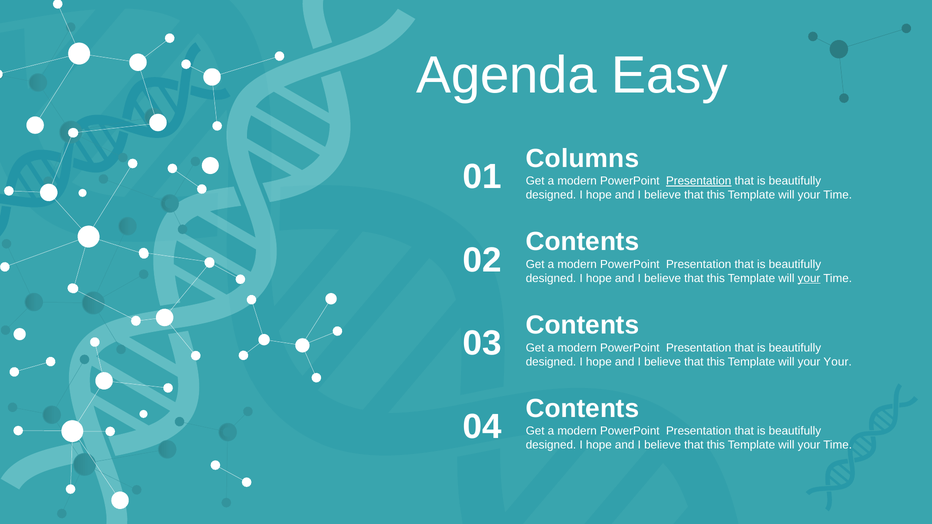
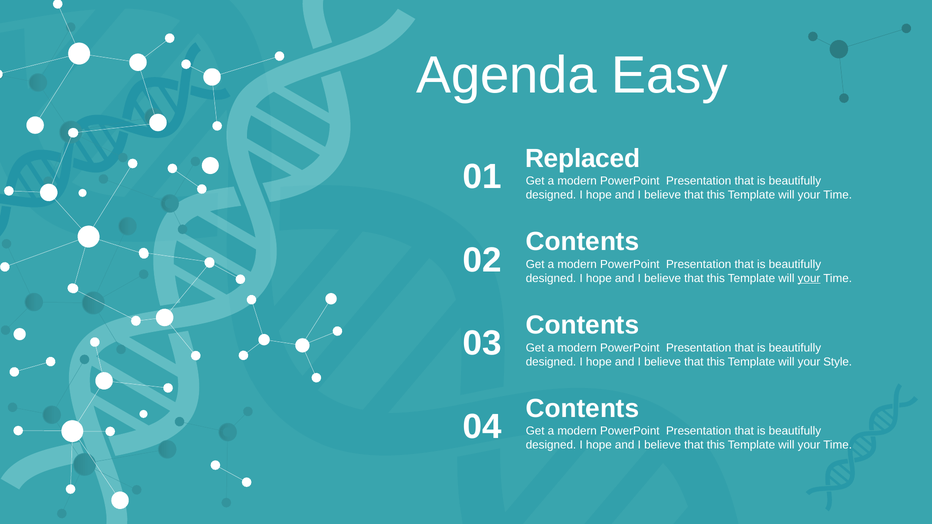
Columns: Columns -> Replaced
Presentation at (699, 181) underline: present -> none
your Your: Your -> Style
